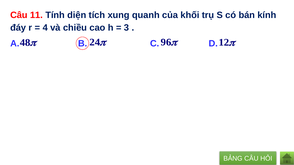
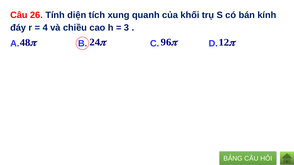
11: 11 -> 26
